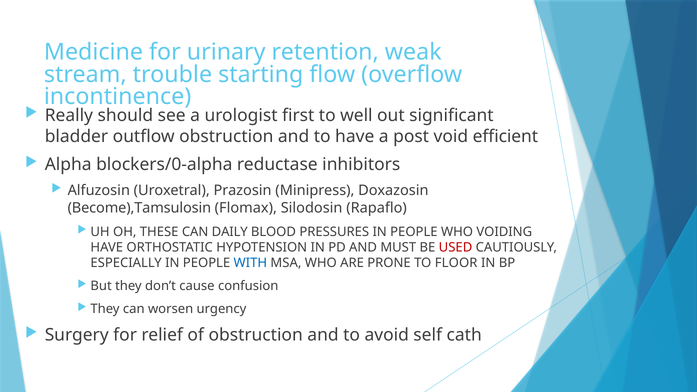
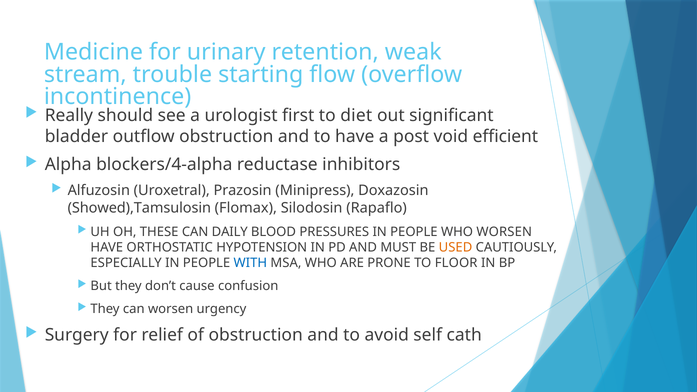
well: well -> diet
blockers/0-alpha: blockers/0-alpha -> blockers/4-alpha
Become),Tamsulosin: Become),Tamsulosin -> Showed),Tamsulosin
WHO VOIDING: VOIDING -> WORSEN
USED colour: red -> orange
